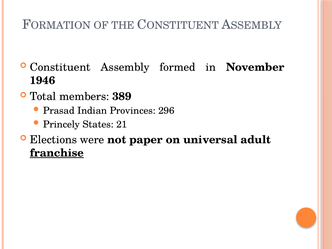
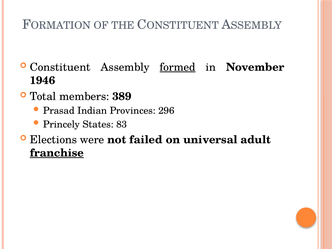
formed underline: none -> present
21: 21 -> 83
paper: paper -> failed
